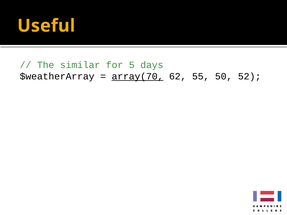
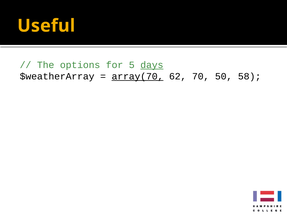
similar: similar -> options
days underline: none -> present
55: 55 -> 70
52: 52 -> 58
